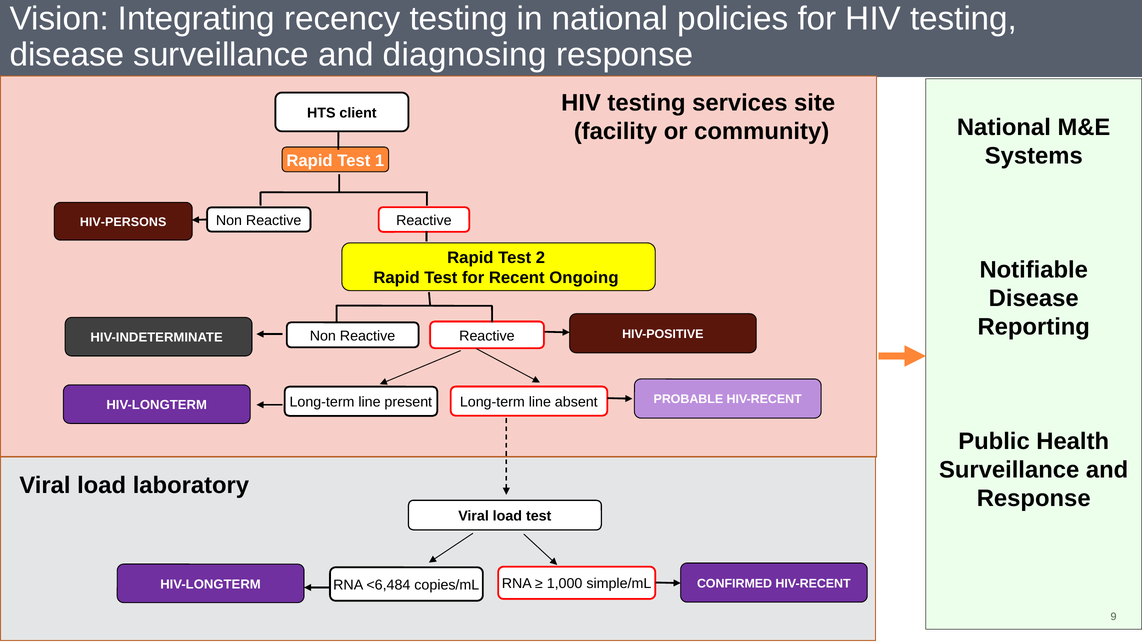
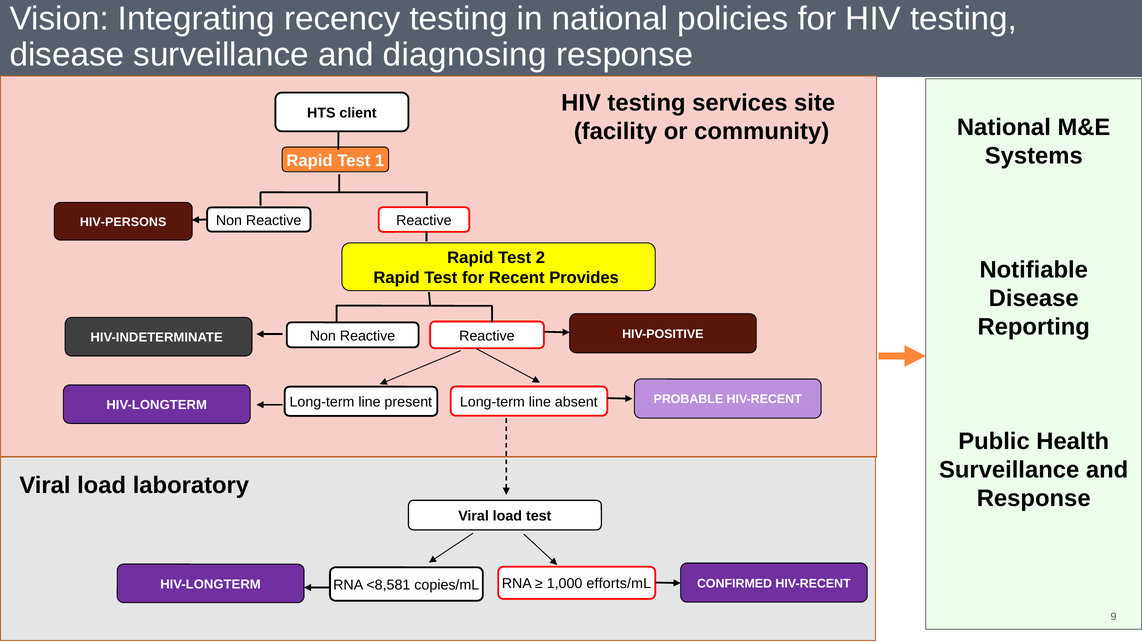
Ongoing: Ongoing -> Provides
simple/mL: simple/mL -> efforts/mL
<6,484: <6,484 -> <8,581
